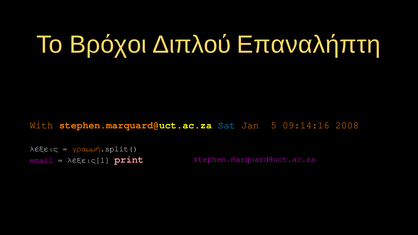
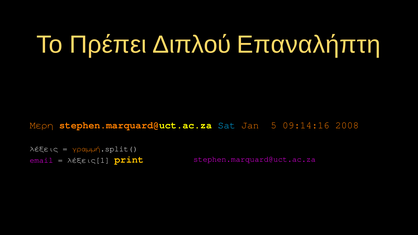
Βρόχοι: Βρόχοι -> Πρέπει
With: With -> Μέρη
print colour: pink -> yellow
